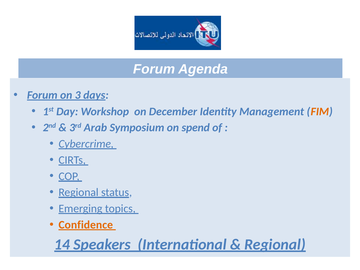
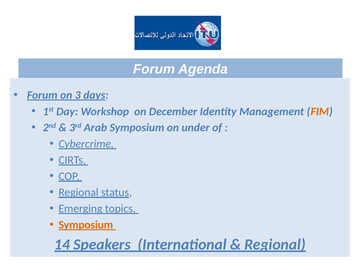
spend: spend -> under
Confidence at (86, 225): Confidence -> Symposium
